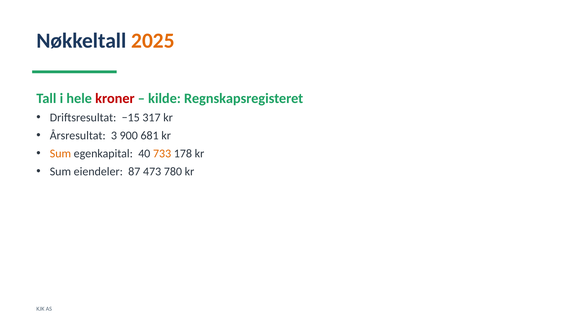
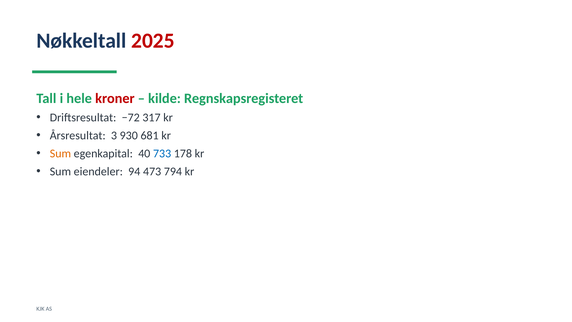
2025 colour: orange -> red
−15: −15 -> −72
900: 900 -> 930
733 colour: orange -> blue
87: 87 -> 94
780: 780 -> 794
